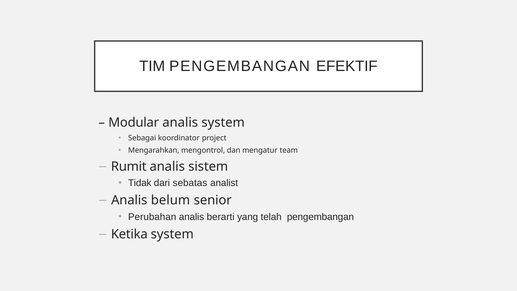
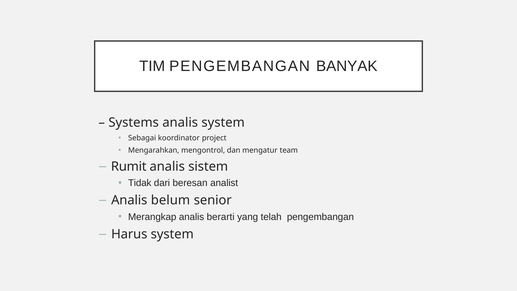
EFEKTIF: EFEKTIF -> BANYAK
Modular: Modular -> Systems
sebatas: sebatas -> beresan
Perubahan: Perubahan -> Merangkap
Ketika: Ketika -> Harus
